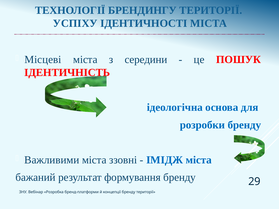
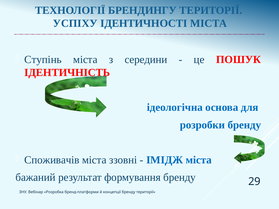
Місцеві: Місцеві -> Ступінь
Важливими: Важливими -> Споживачів
